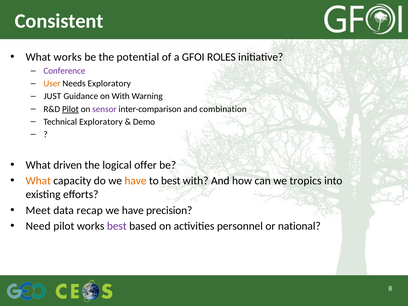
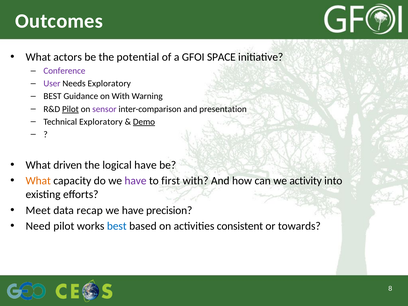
Consistent: Consistent -> Outcomes
What works: works -> actors
ROLES: ROLES -> SPACE
User colour: orange -> purple
JUST at (52, 96): JUST -> BEST
combination: combination -> presentation
Demo underline: none -> present
logical offer: offer -> have
have at (136, 181) colour: orange -> purple
to best: best -> first
tropics: tropics -> activity
best at (117, 226) colour: purple -> blue
personnel: personnel -> consistent
national: national -> towards
